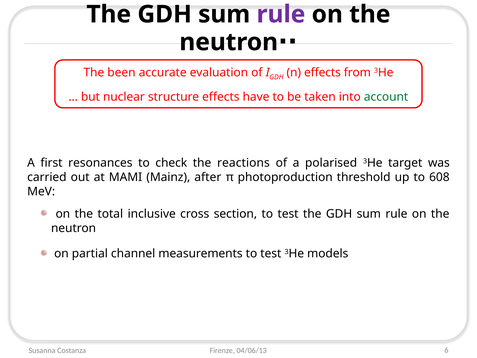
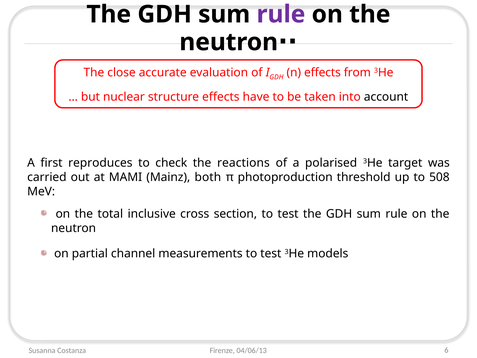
been: been -> close
account colour: green -> black
resonances: resonances -> reproduces
after: after -> both
608: 608 -> 508
